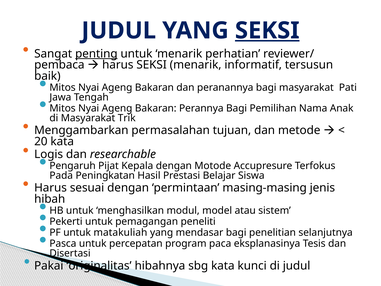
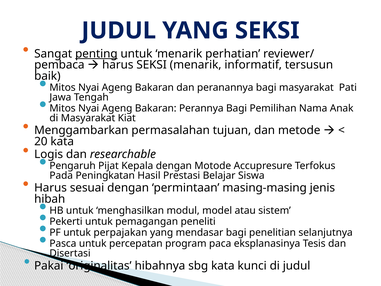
SEKSI at (267, 31) underline: present -> none
Trik: Trik -> Kiat
matakuliah: matakuliah -> perpajakan
